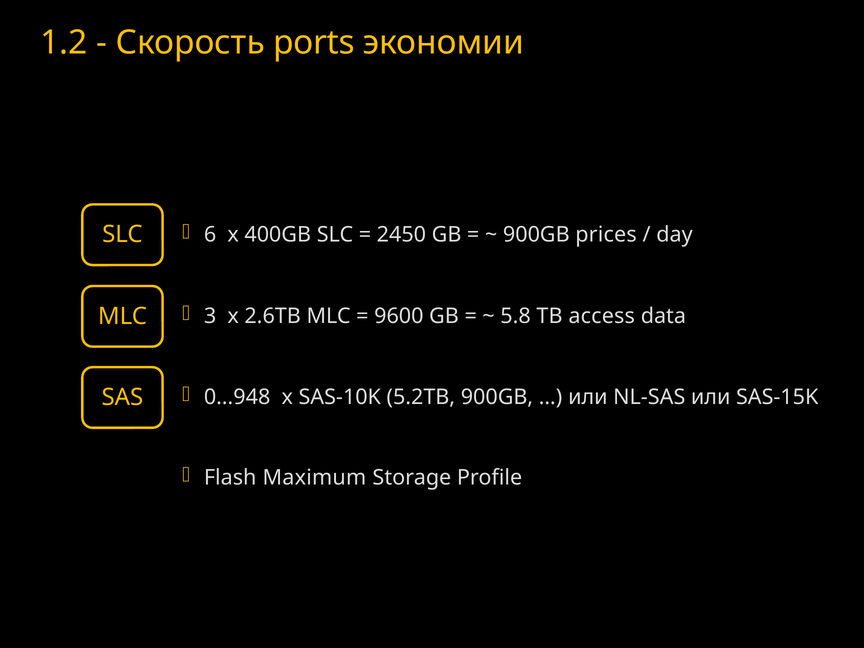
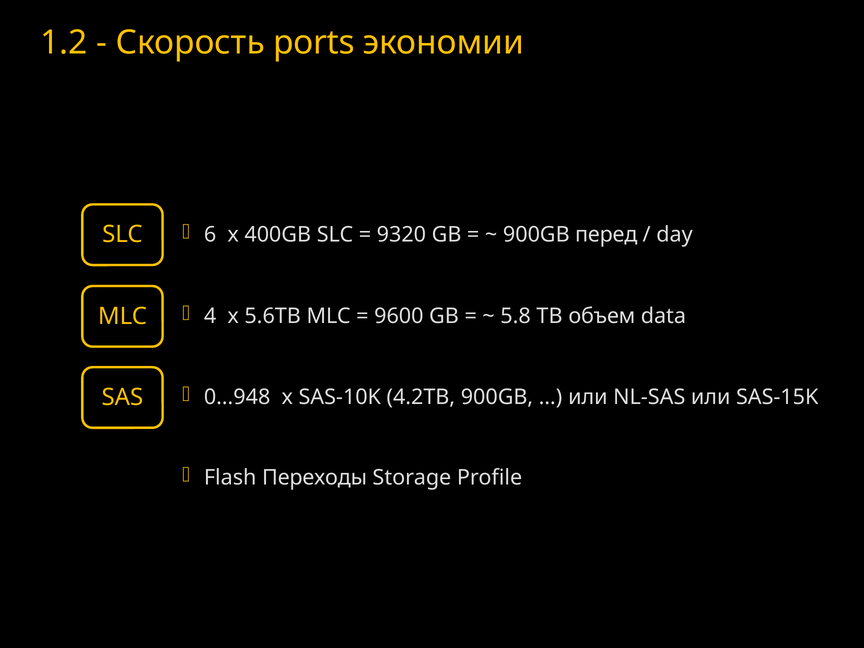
2450: 2450 -> 9320
prices: prices -> перед
3: 3 -> 4
2.6TB: 2.6TB -> 5.6TB
access: access -> объем
5.2TB: 5.2TB -> 4.2TB
Maximum: Maximum -> Переходы
